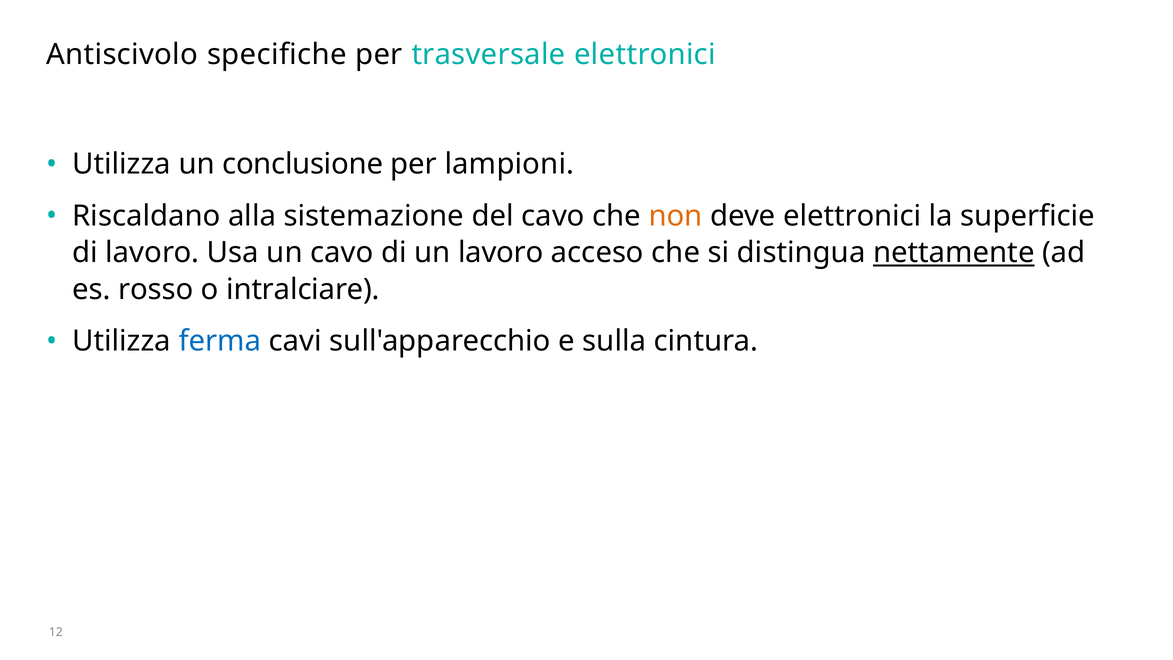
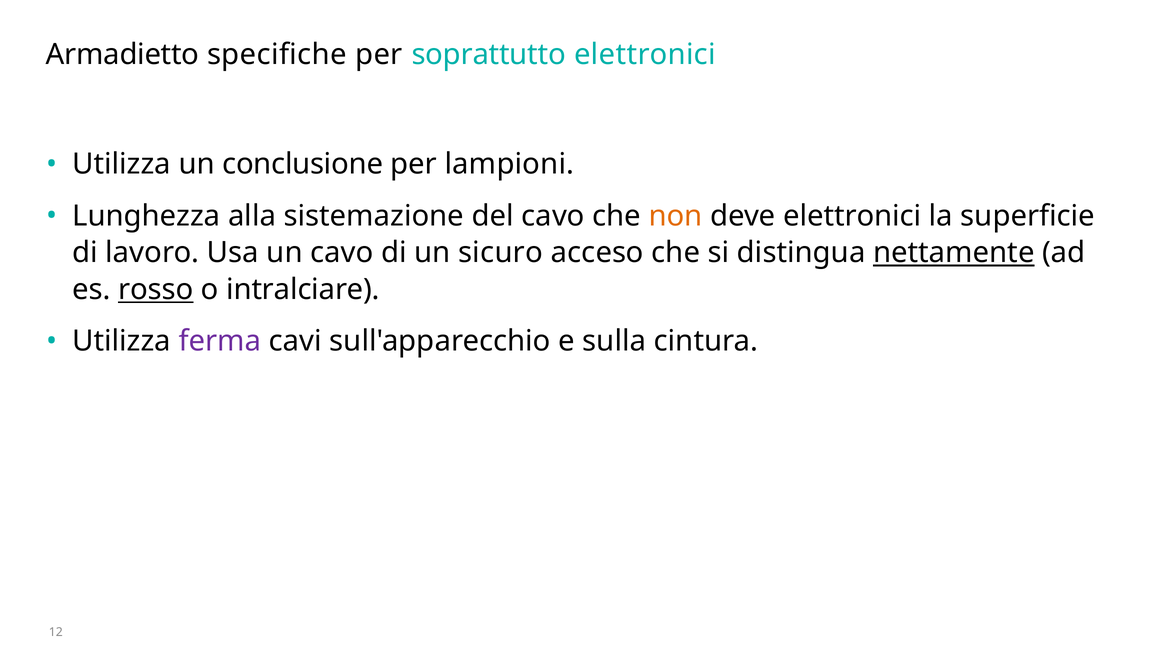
Antiscivolo: Antiscivolo -> Armadietto
trasversale: trasversale -> soprattutto
Riscaldano: Riscaldano -> Lunghezza
un lavoro: lavoro -> sicuro
rosso underline: none -> present
ferma colour: blue -> purple
